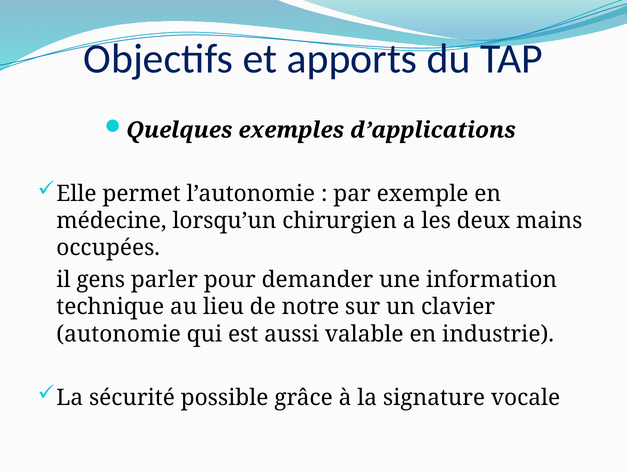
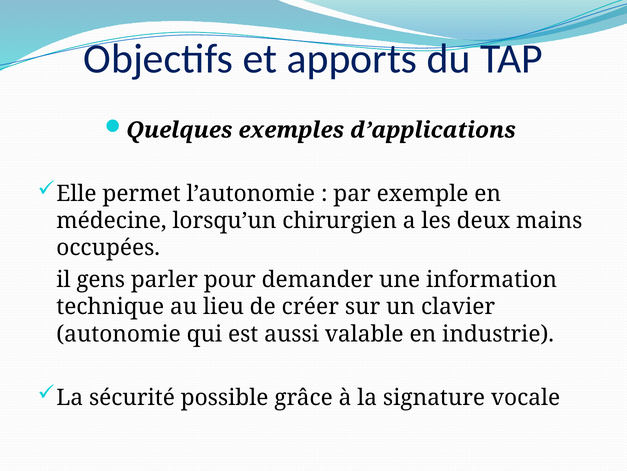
notre: notre -> créer
